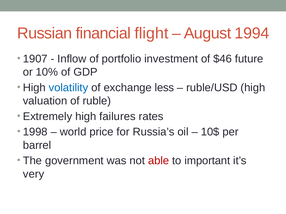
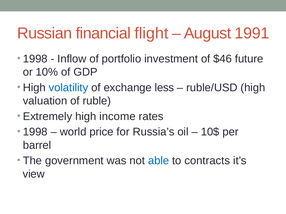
1994: 1994 -> 1991
1907 at (35, 59): 1907 -> 1998
failures: failures -> income
able colour: red -> blue
important: important -> contracts
very: very -> view
